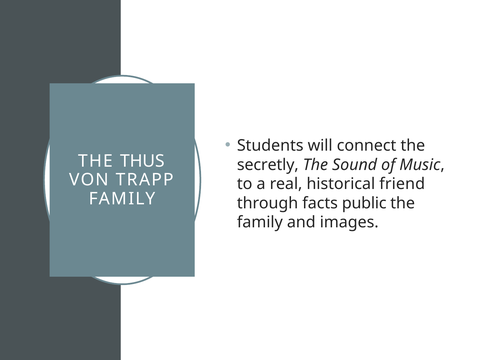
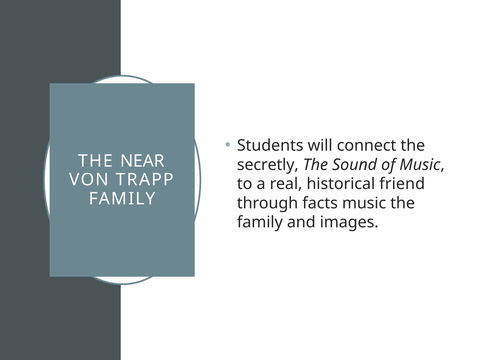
THUS: THUS -> NEAR
facts public: public -> music
